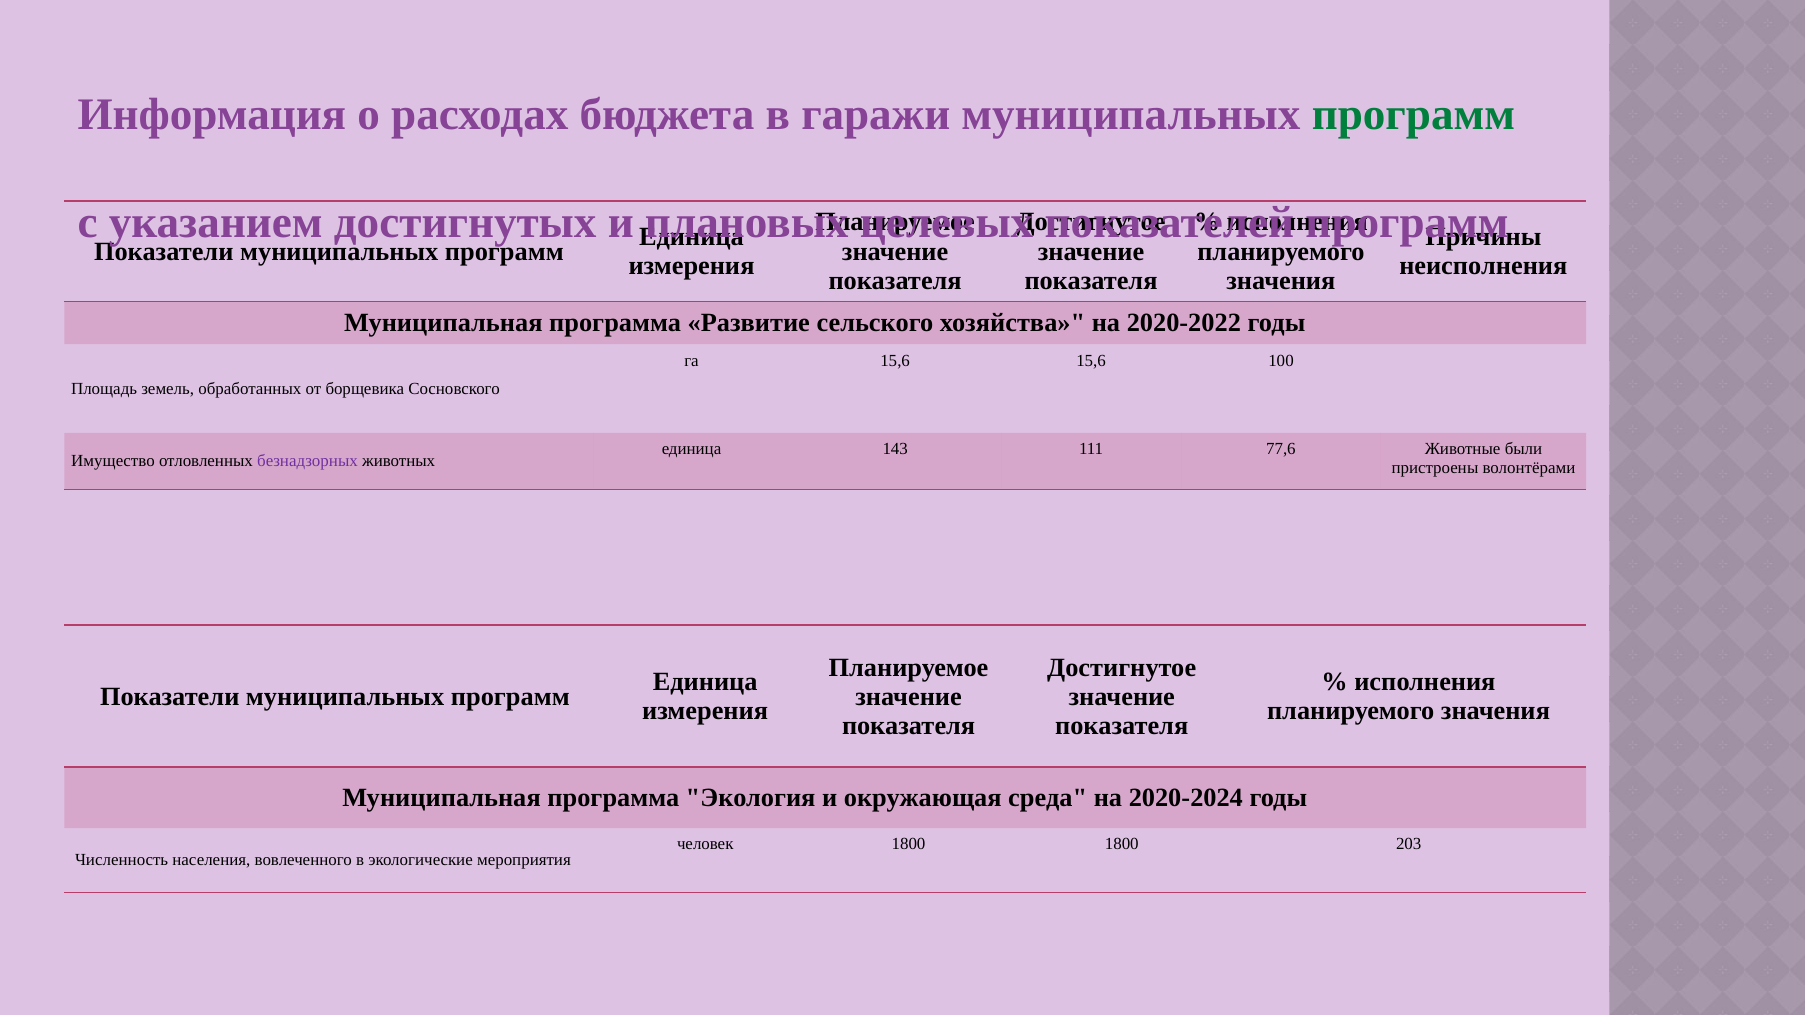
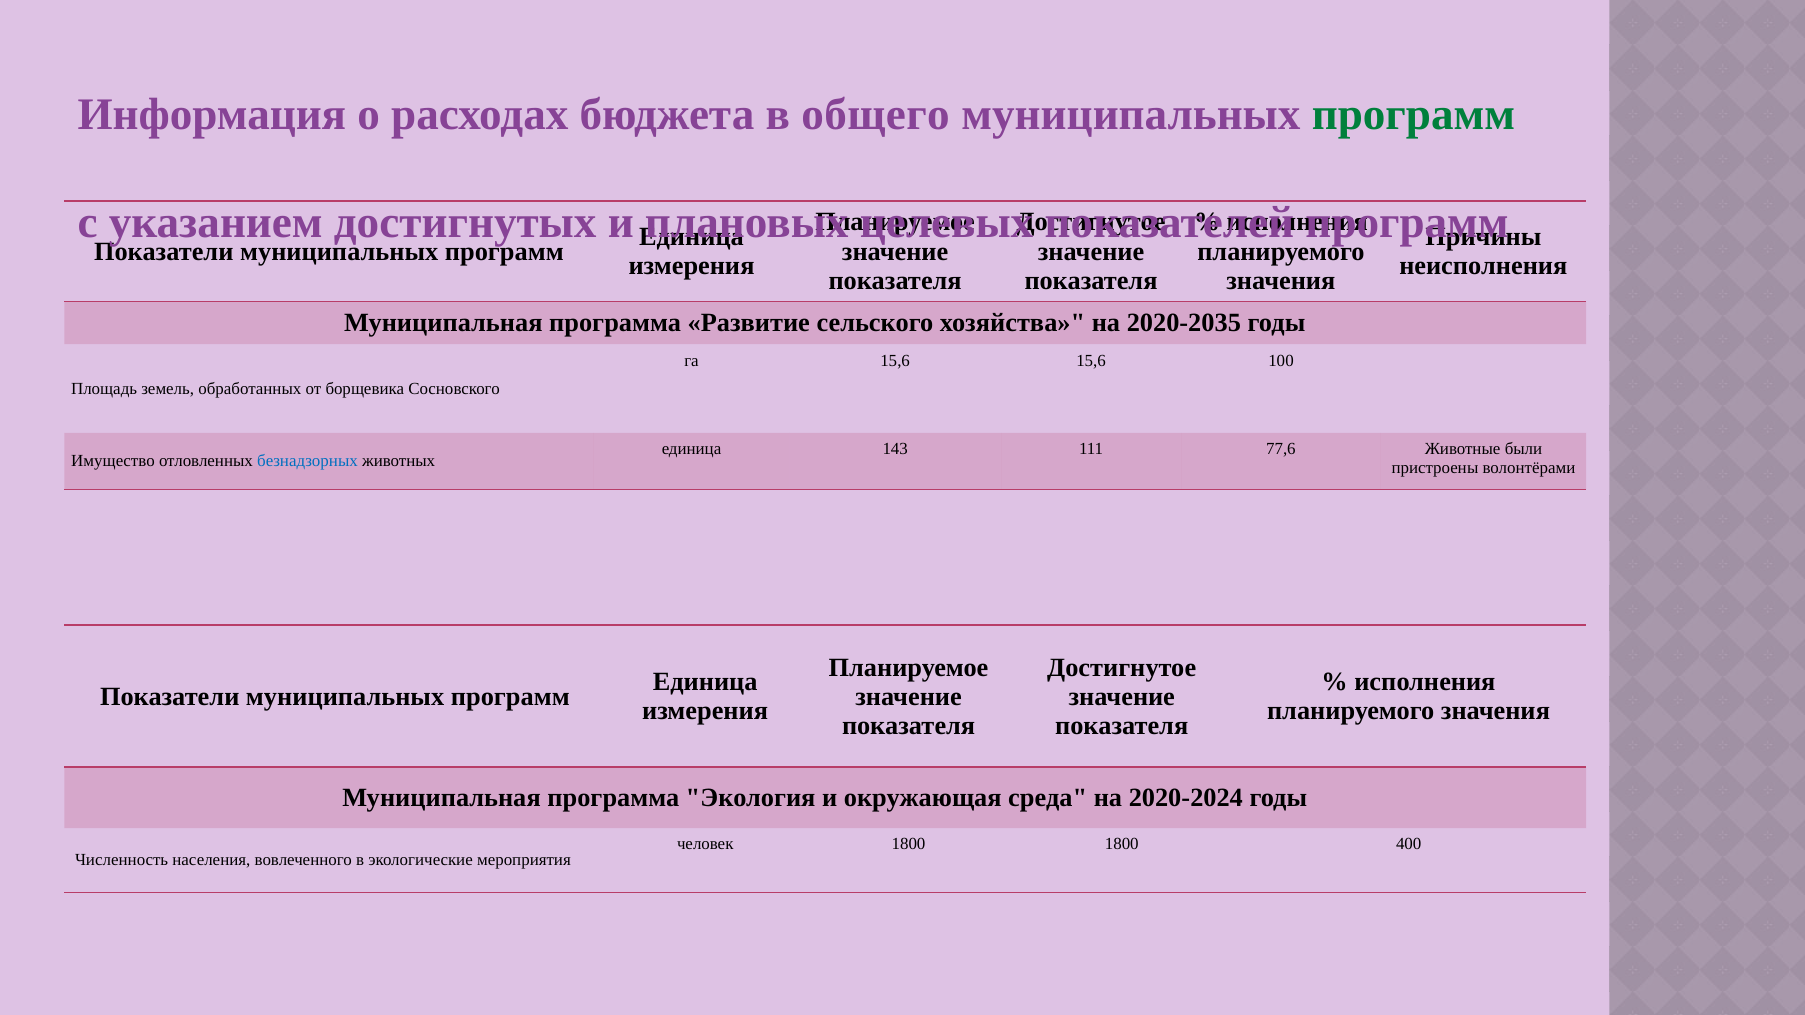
гаражи: гаражи -> общего
2020-2022: 2020-2022 -> 2020-2035
безнадзорных colour: purple -> blue
203: 203 -> 400
